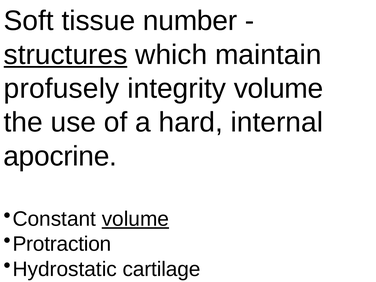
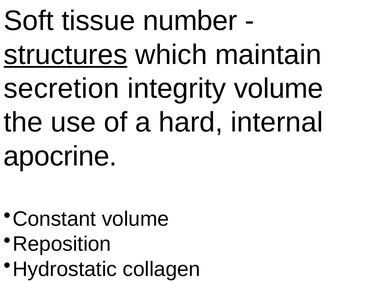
profusely: profusely -> secretion
volume at (135, 219) underline: present -> none
Protraction: Protraction -> Reposition
cartilage: cartilage -> collagen
